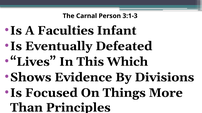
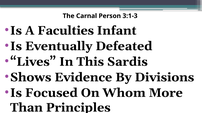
Which: Which -> Sardis
Things: Things -> Whom
